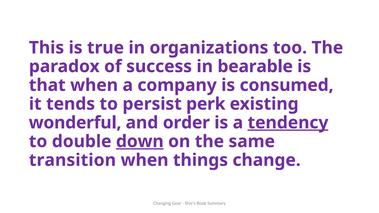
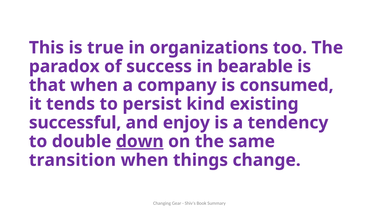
perk: perk -> kind
wonderful: wonderful -> successful
order: order -> enjoy
tendency underline: present -> none
